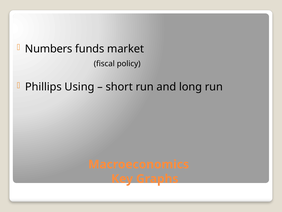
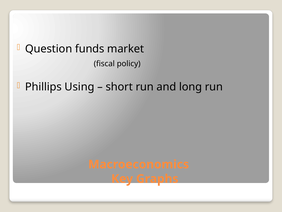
Numbers: Numbers -> Question
